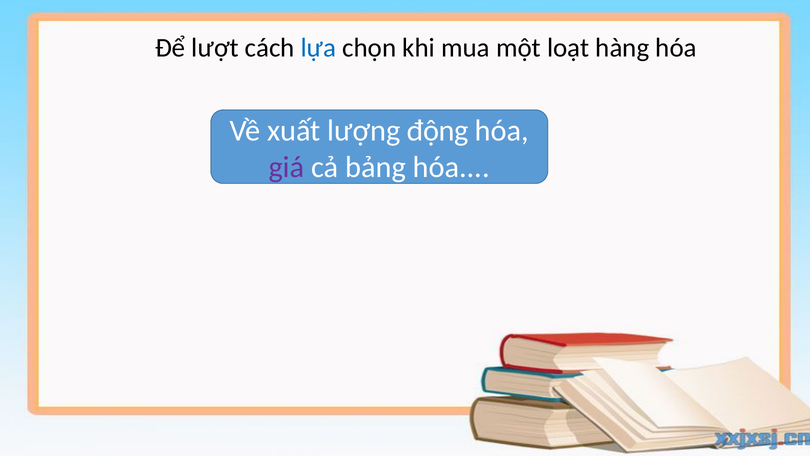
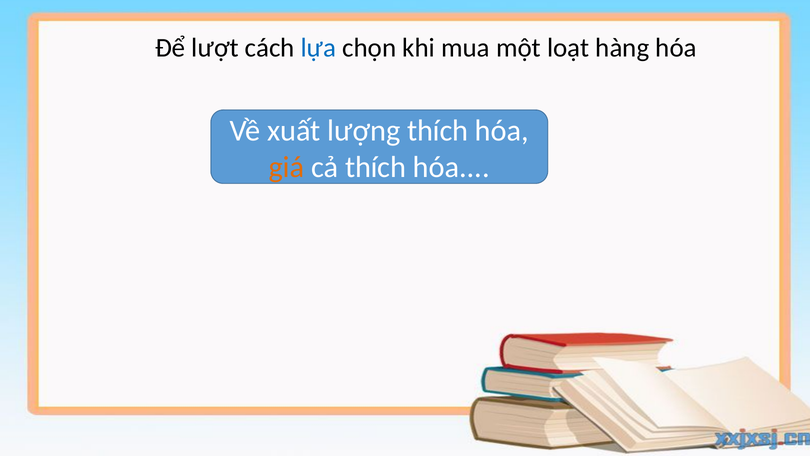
lượng động: động -> thích
giá colour: purple -> orange
cả bảng: bảng -> thích
